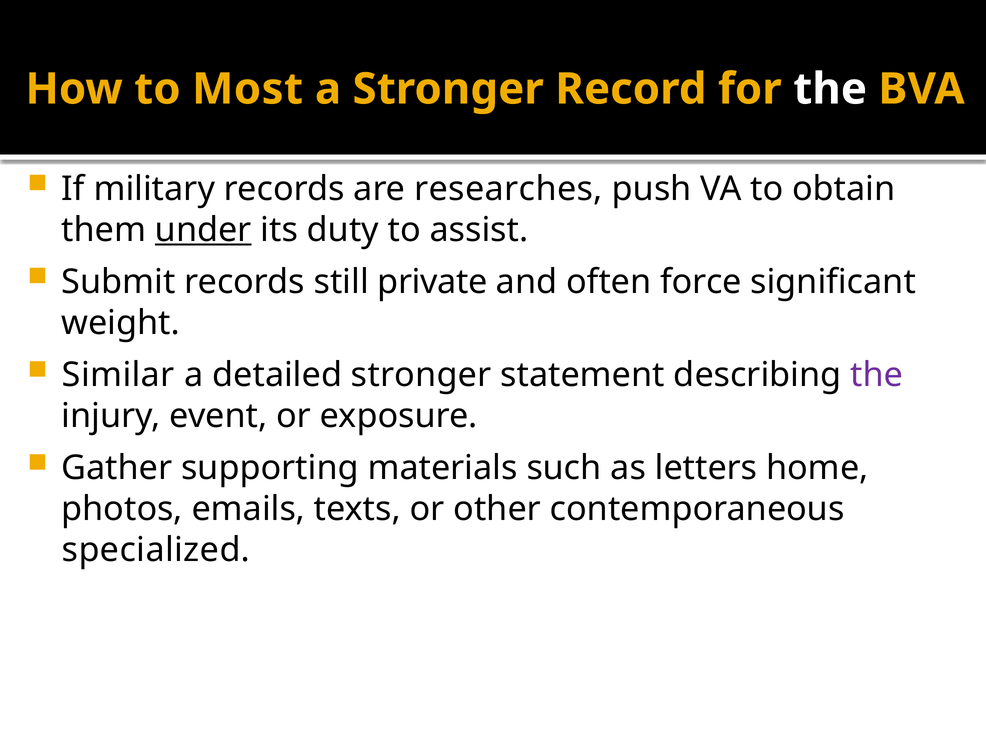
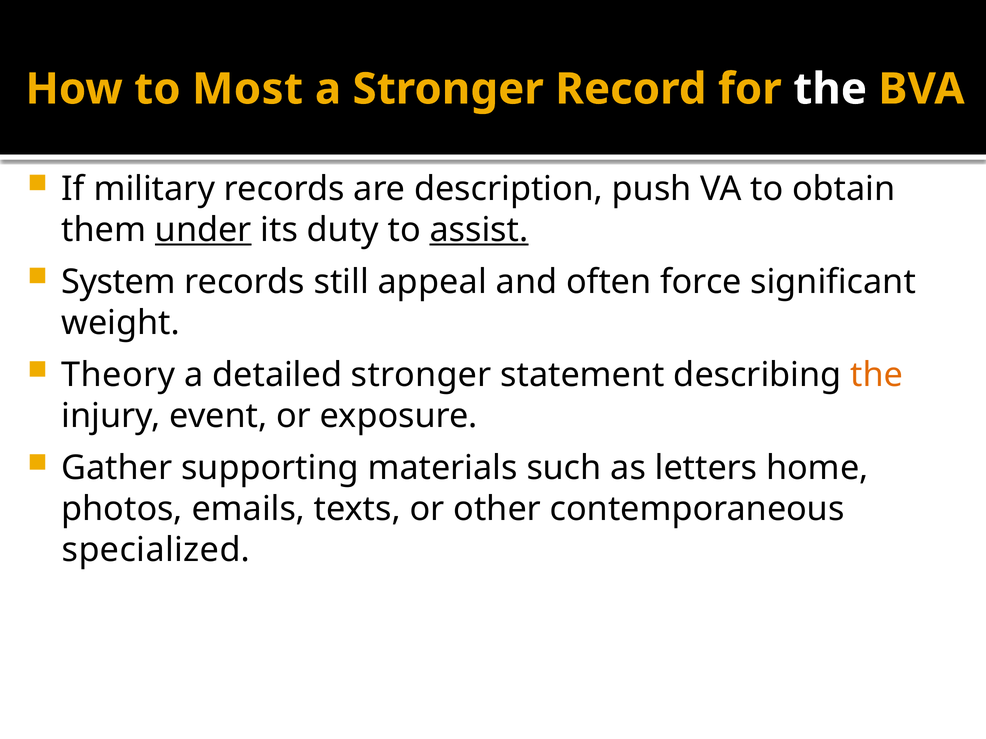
researches: researches -> description
assist underline: none -> present
Submit: Submit -> System
private: private -> appeal
Similar: Similar -> Theory
the at (877, 375) colour: purple -> orange
